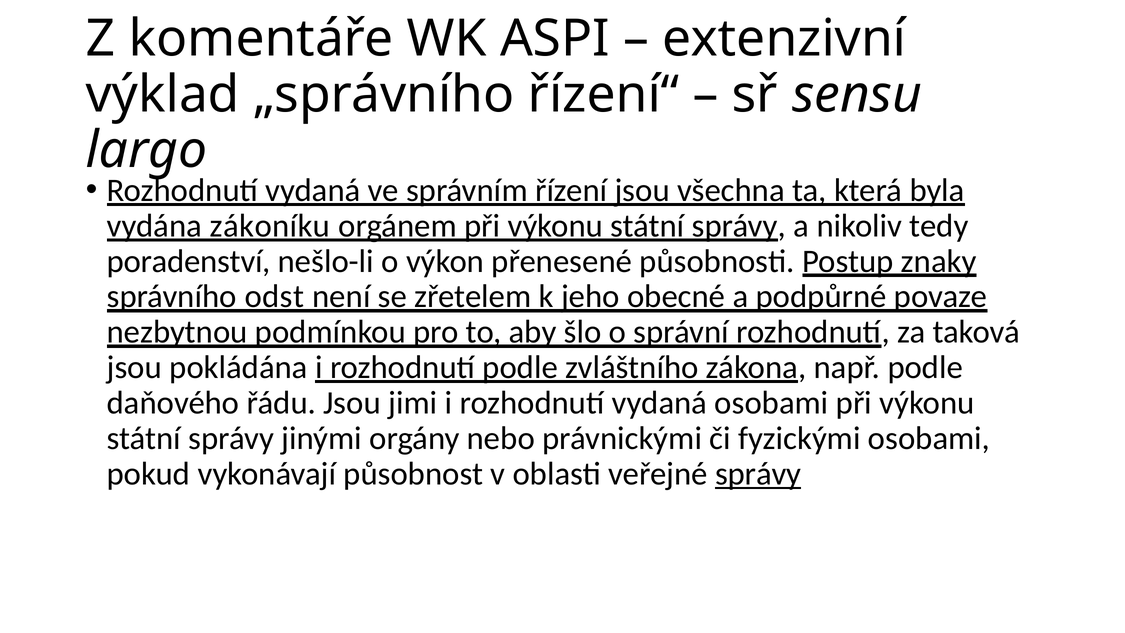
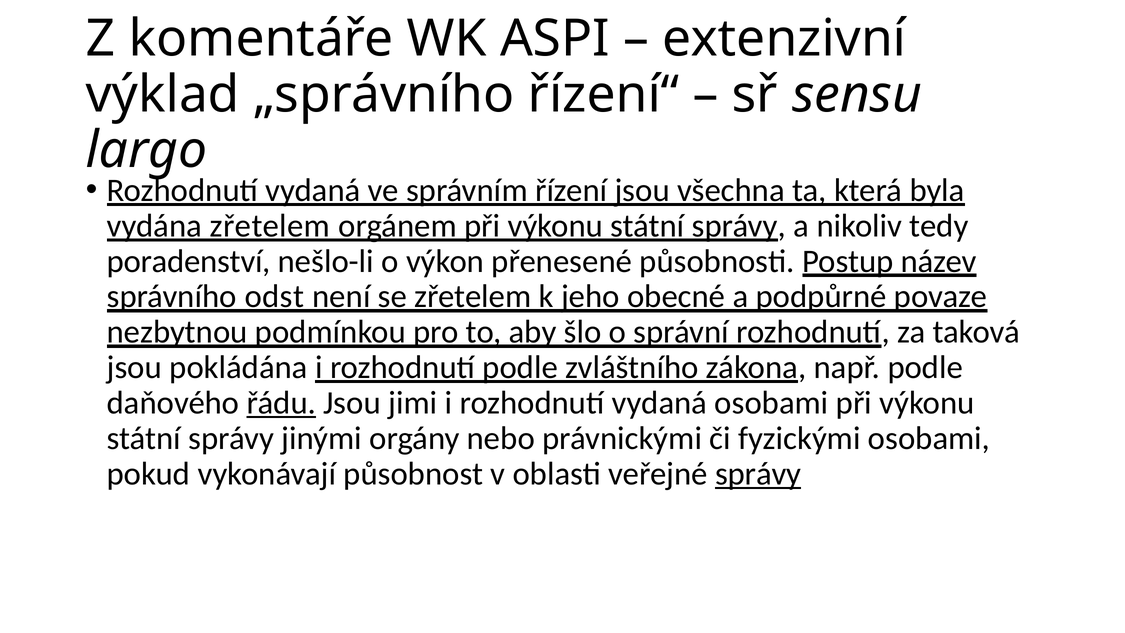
vydána zákoníku: zákoníku -> zřetelem
znaky: znaky -> název
řádu underline: none -> present
